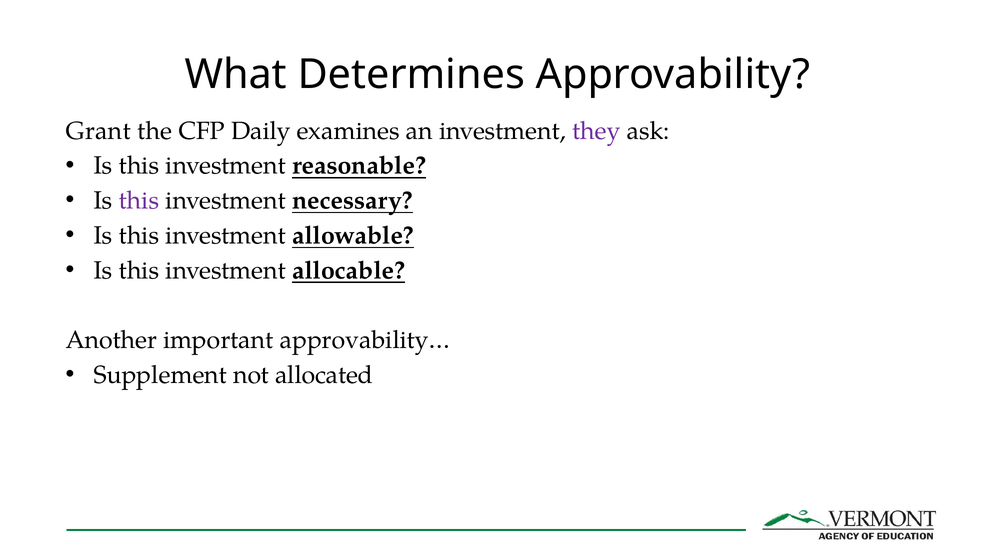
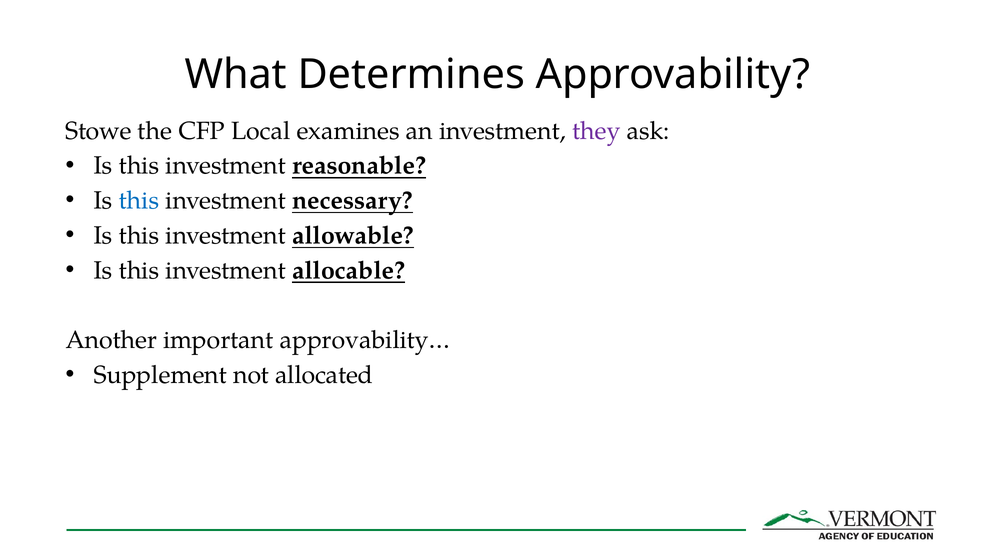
Grant: Grant -> Stowe
Daily: Daily -> Local
this at (139, 201) colour: purple -> blue
